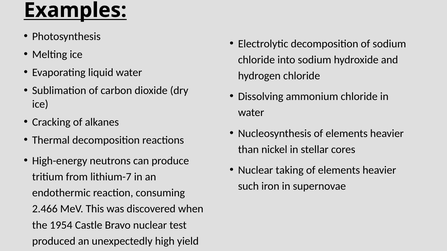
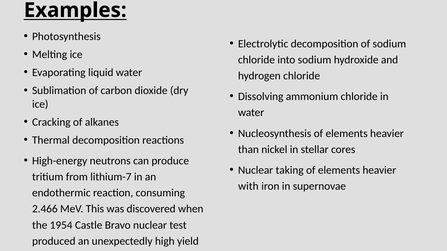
such: such -> with
